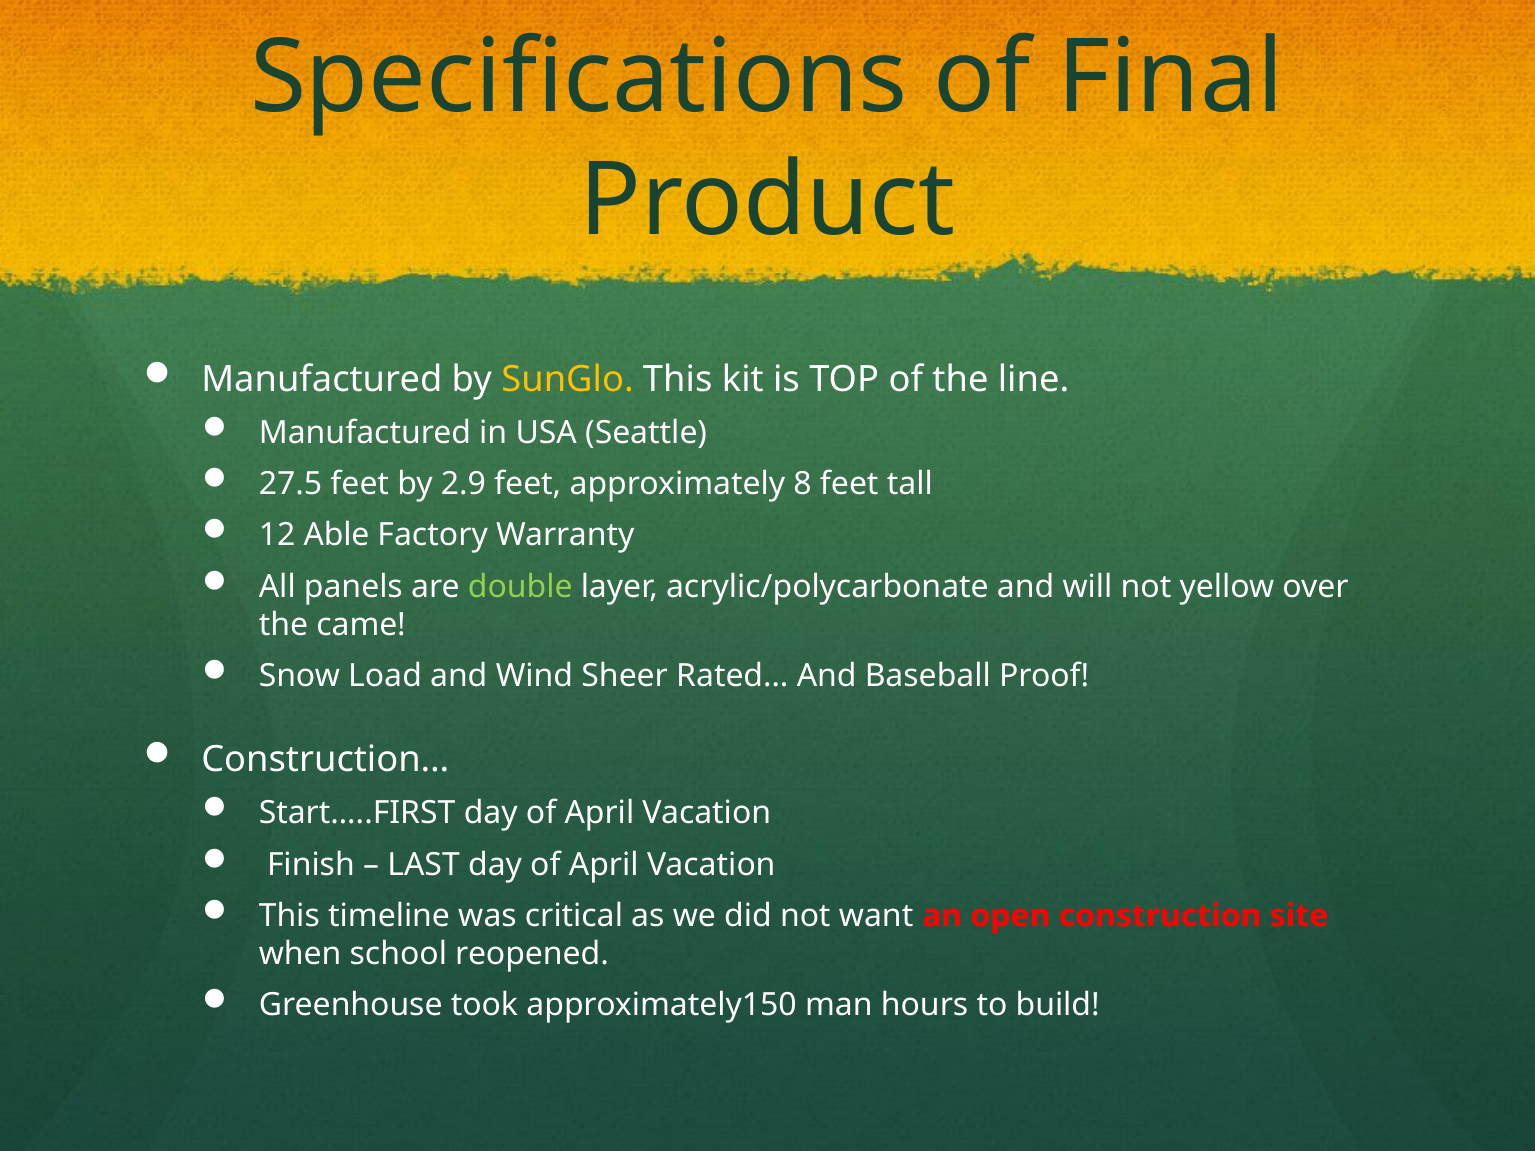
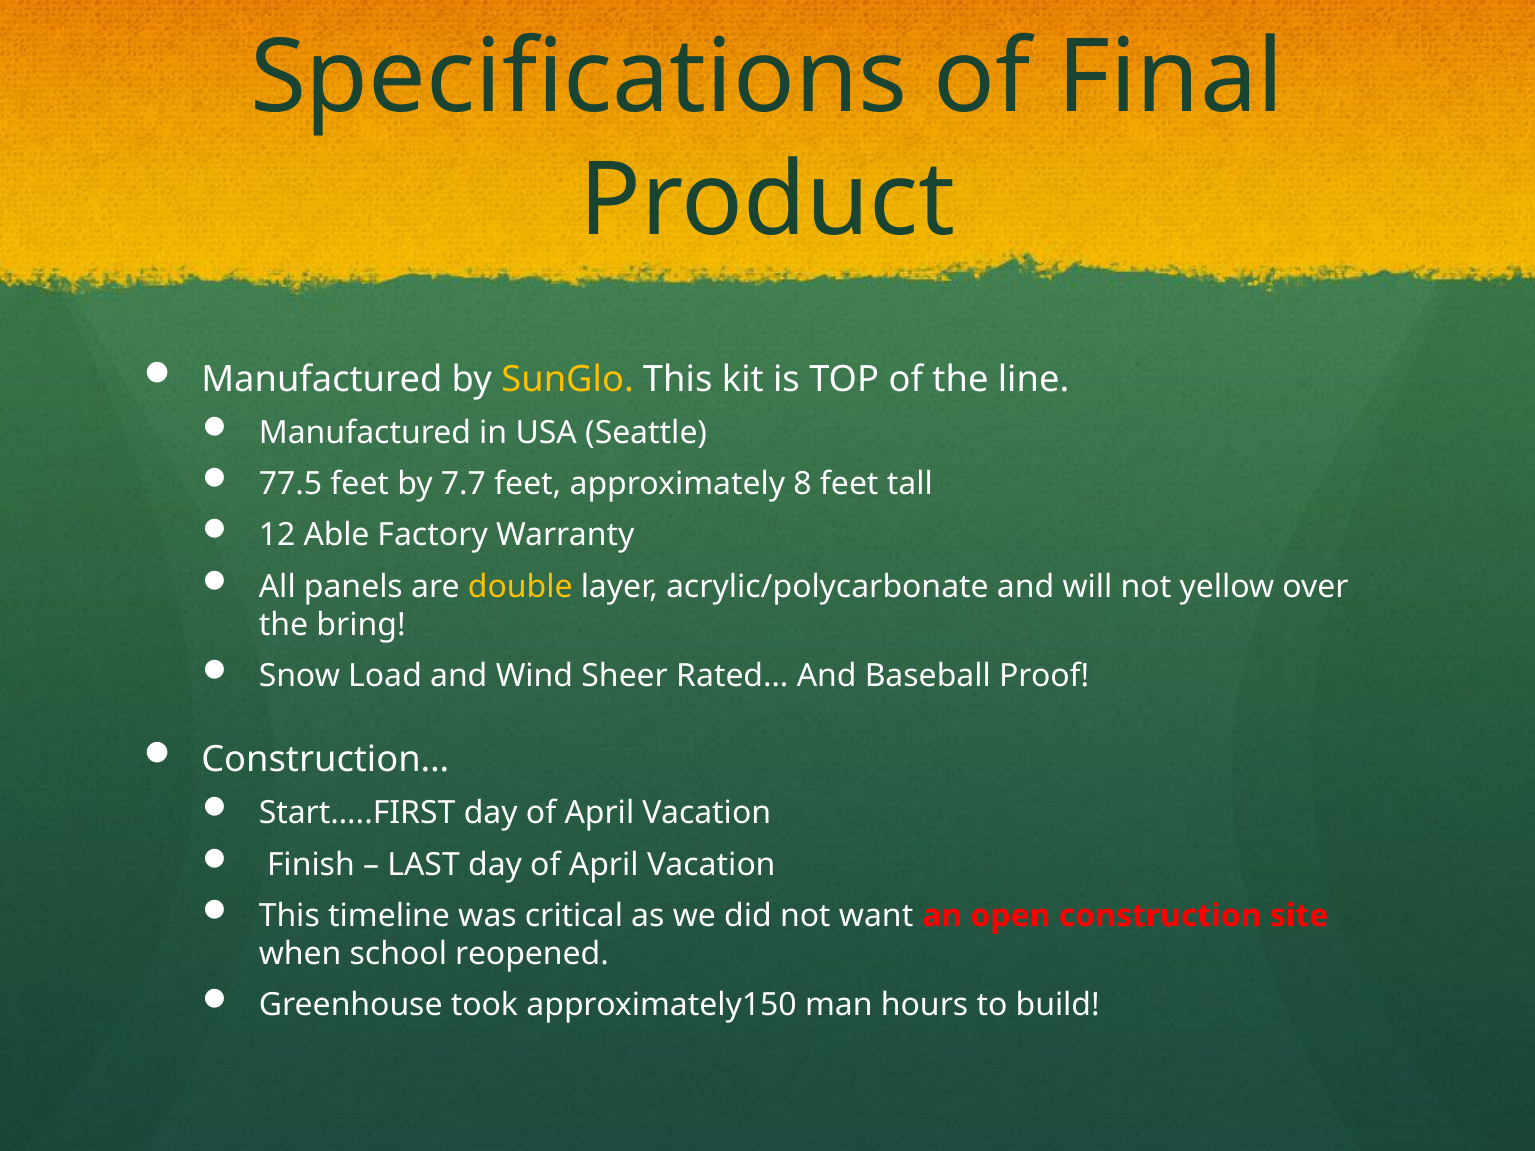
27.5: 27.5 -> 77.5
2.9: 2.9 -> 7.7
double colour: light green -> yellow
came: came -> bring
